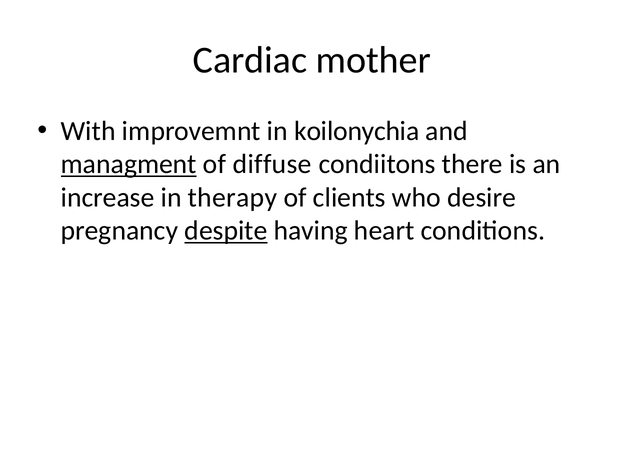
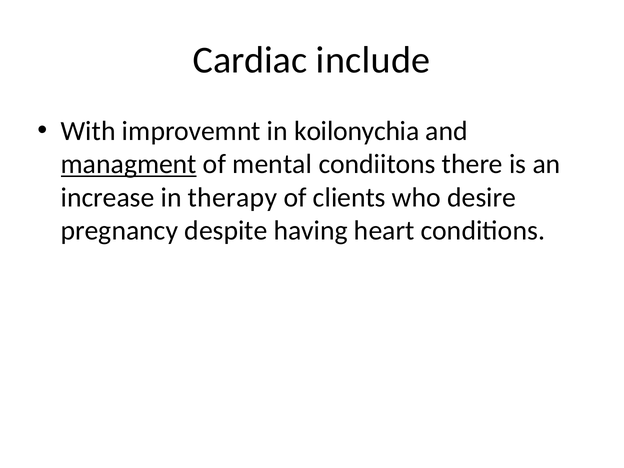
mother: mother -> include
diffuse: diffuse -> mental
despite underline: present -> none
